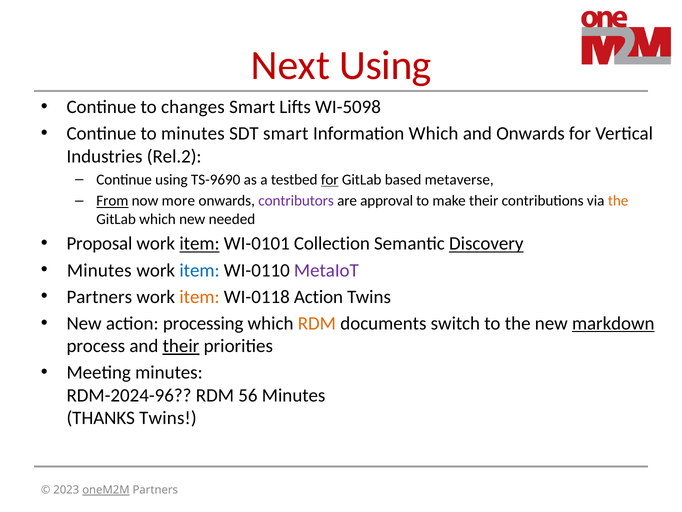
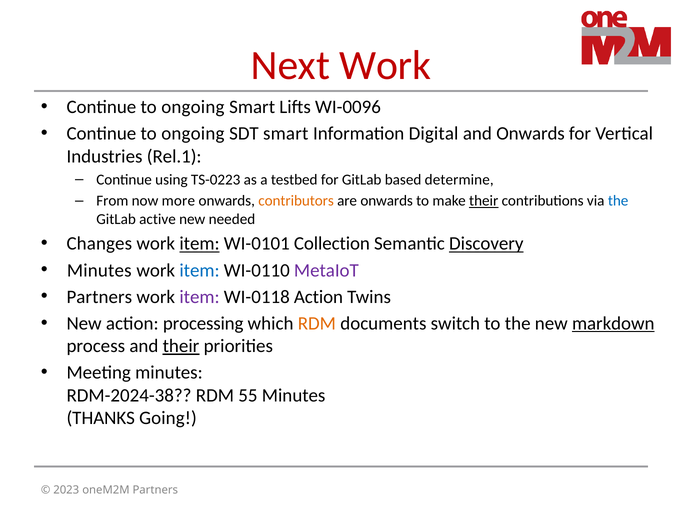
Next Using: Using -> Work
changes at (193, 107): changes -> ongoing
WI-5098: WI-5098 -> WI-0096
minutes at (193, 134): minutes -> ongoing
Information Which: Which -> Digital
Rel.2: Rel.2 -> Rel.1
TS-9690: TS-9690 -> TS-0223
for at (330, 180) underline: present -> none
metaverse: metaverse -> determine
From underline: present -> none
contributors colour: purple -> orange
are approval: approval -> onwards
their at (484, 201) underline: none -> present
the at (618, 201) colour: orange -> blue
GitLab which: which -> active
Proposal: Proposal -> Changes
item at (199, 297) colour: orange -> purple
RDM-2024-96: RDM-2024-96 -> RDM-2024-38
56: 56 -> 55
THANKS Twins: Twins -> Going
oneM2M underline: present -> none
